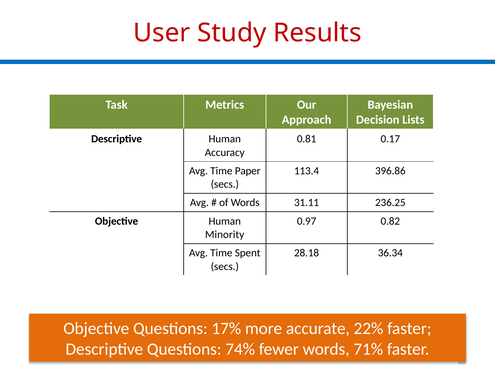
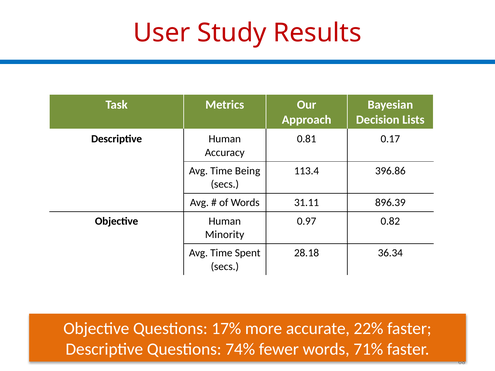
Paper: Paper -> Being
236.25: 236.25 -> 896.39
